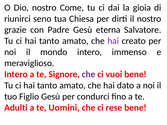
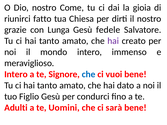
seno: seno -> fatto
Padre: Padre -> Lunga
eterna: eterna -> fedele
che at (89, 74) colour: purple -> blue
rese: rese -> sarà
